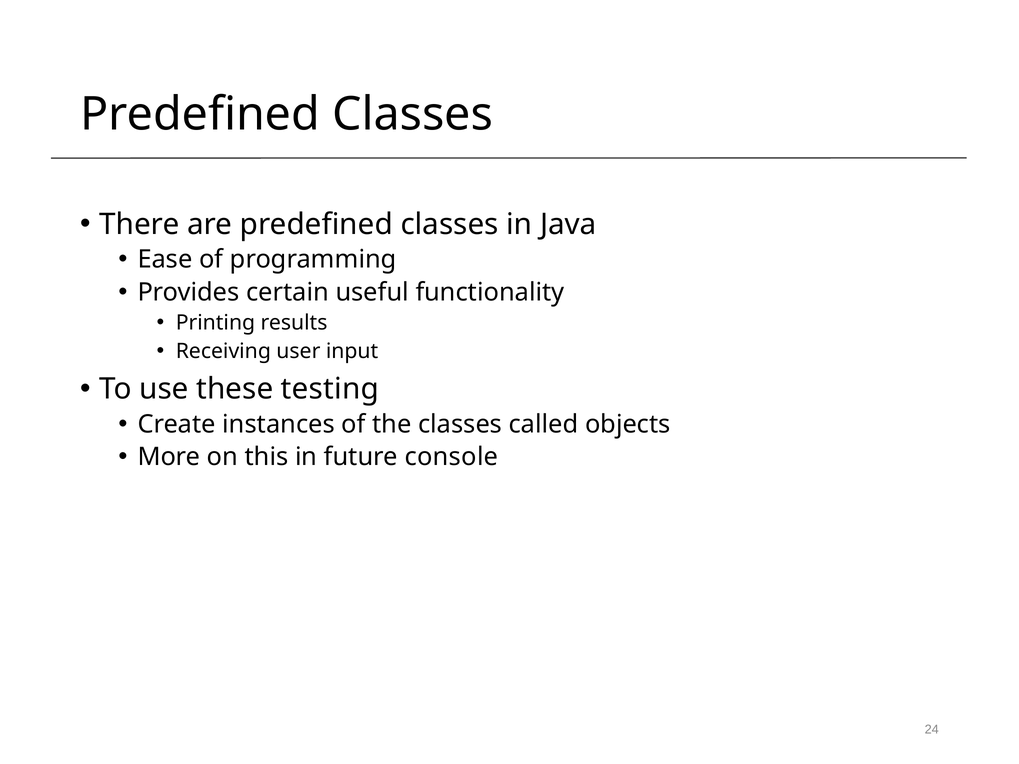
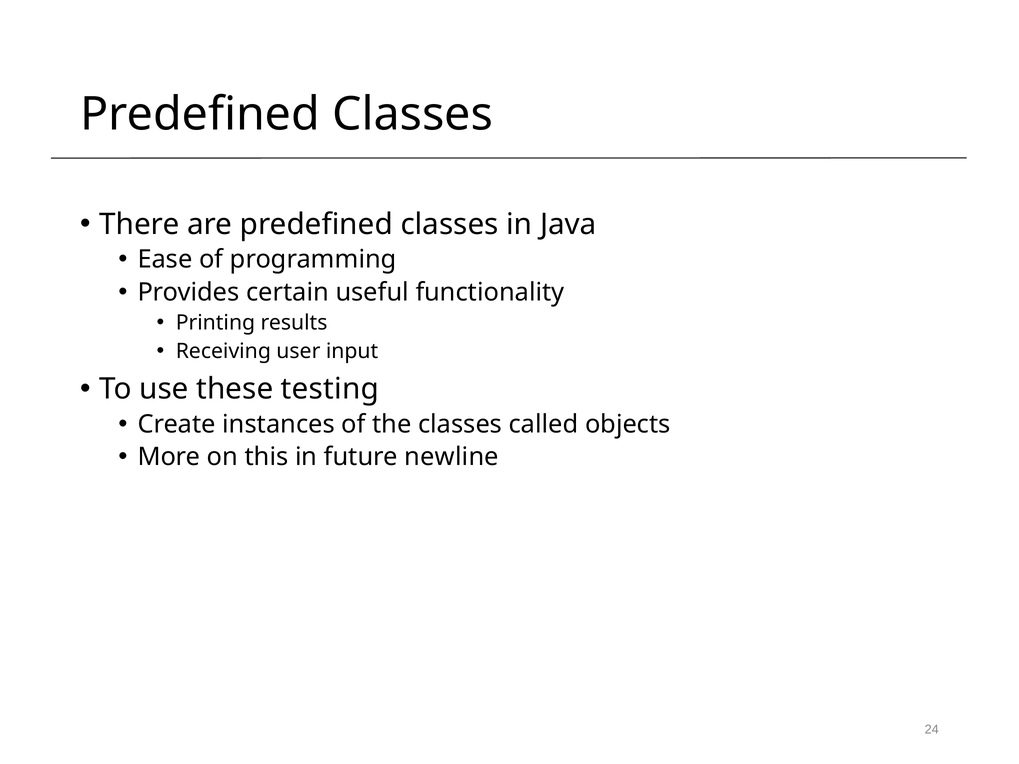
console: console -> newline
